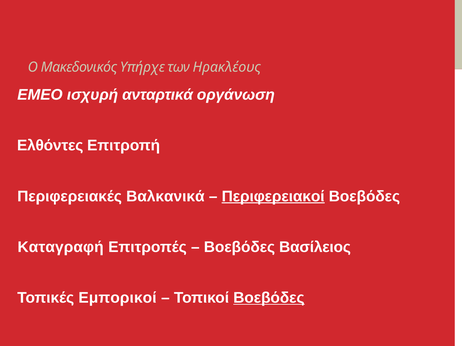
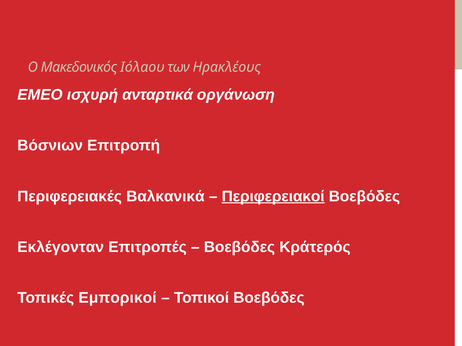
Υπήρχε: Υπήρχε -> Ιόλαου
Ελθόντες: Ελθόντες -> Βόσνιων
Καταγραφή: Καταγραφή -> Εκλέγονταν
Βασίλειος: Βασίλειος -> Κράτερός
Βοεβόδες at (269, 298) underline: present -> none
